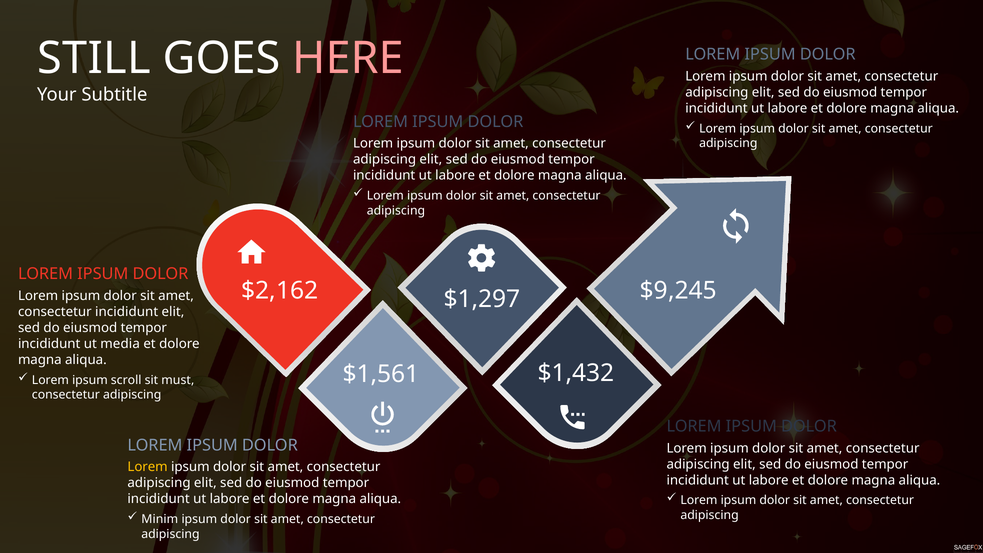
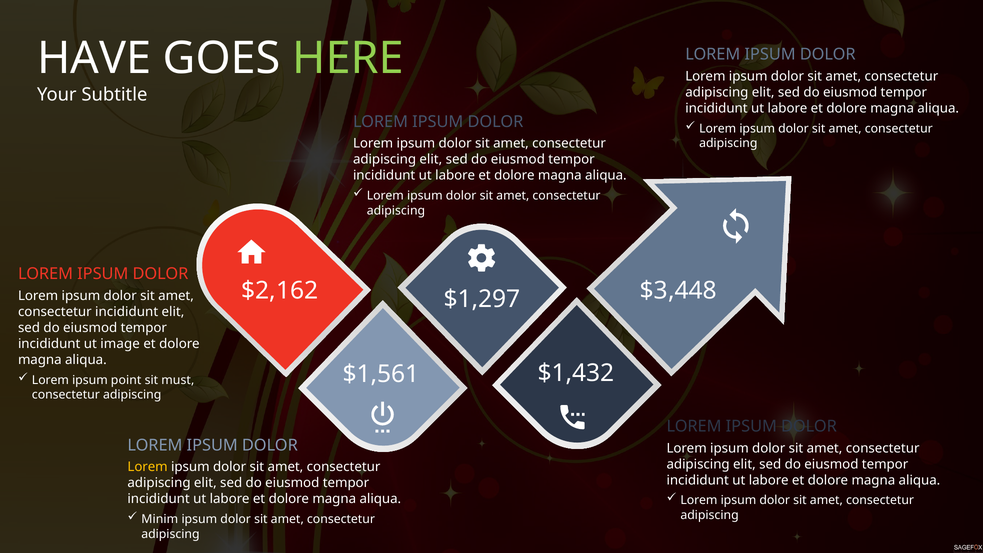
STILL: STILL -> HAVE
HERE colour: pink -> light green
$9,245: $9,245 -> $3,448
media: media -> image
scroll: scroll -> point
